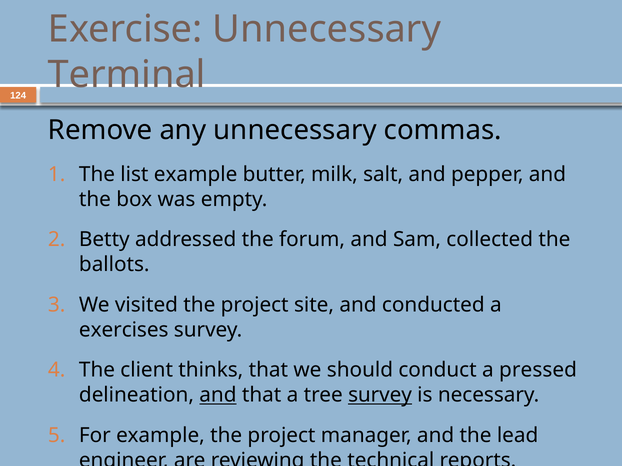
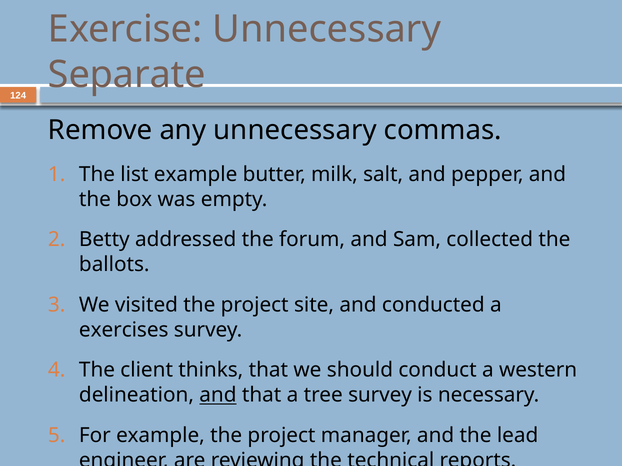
Terminal: Terminal -> Separate
pressed: pressed -> western
survey at (380, 395) underline: present -> none
